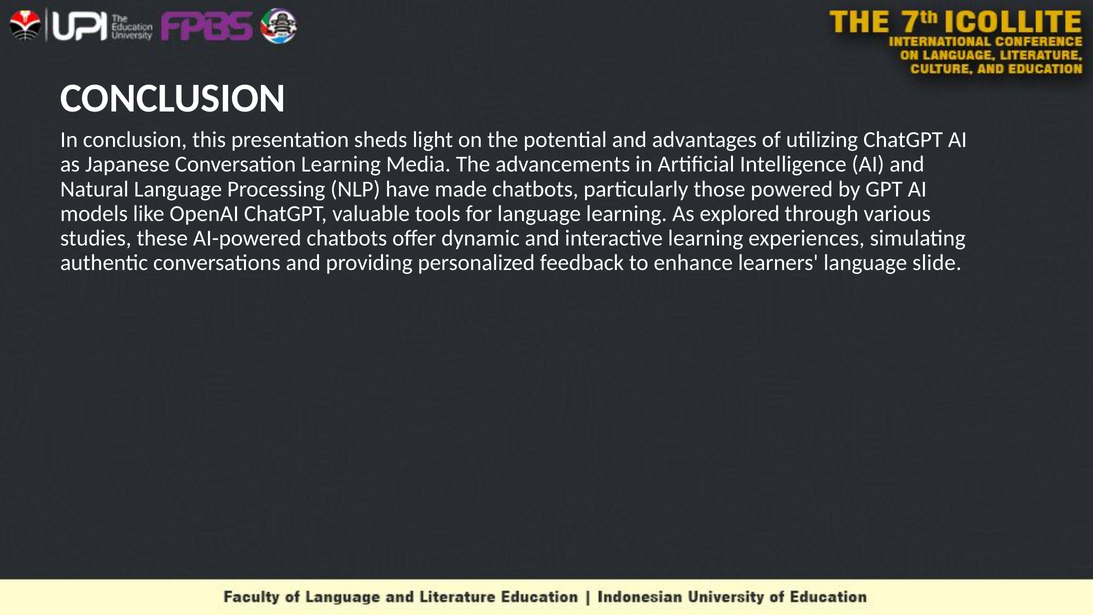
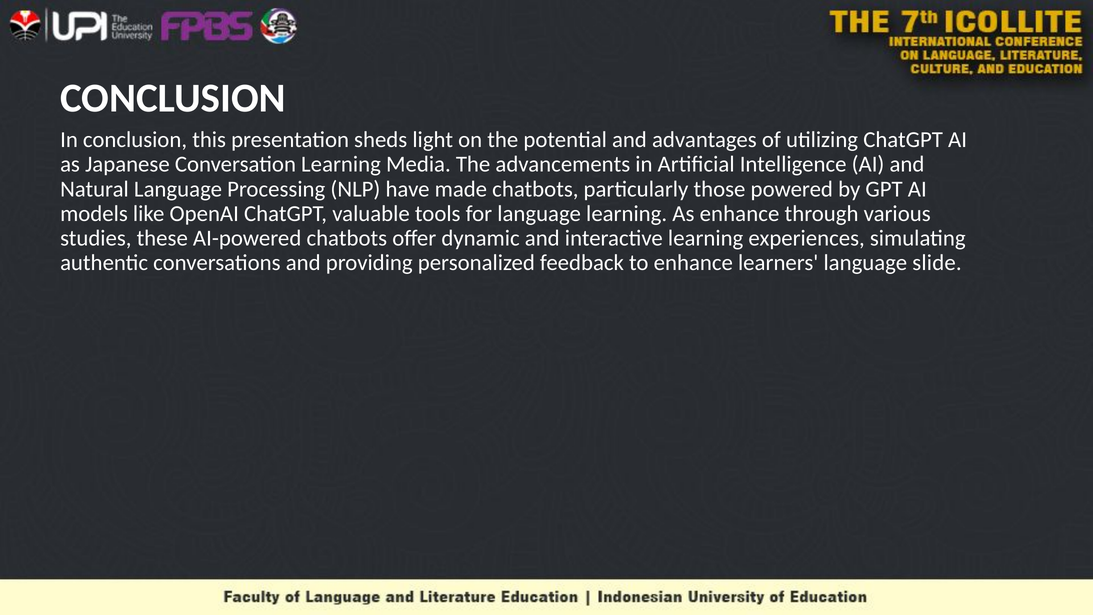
As explored: explored -> enhance
